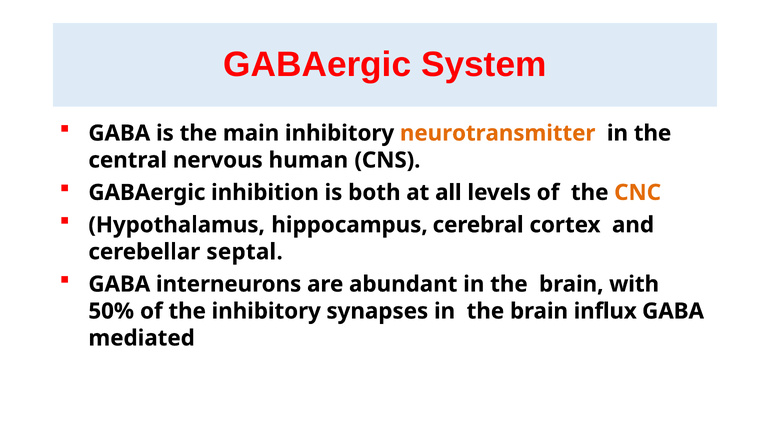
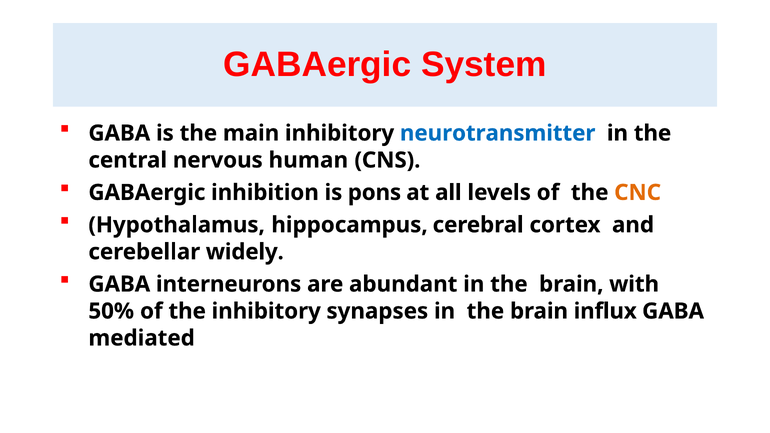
neurotransmitter colour: orange -> blue
both: both -> pons
septal: septal -> widely
